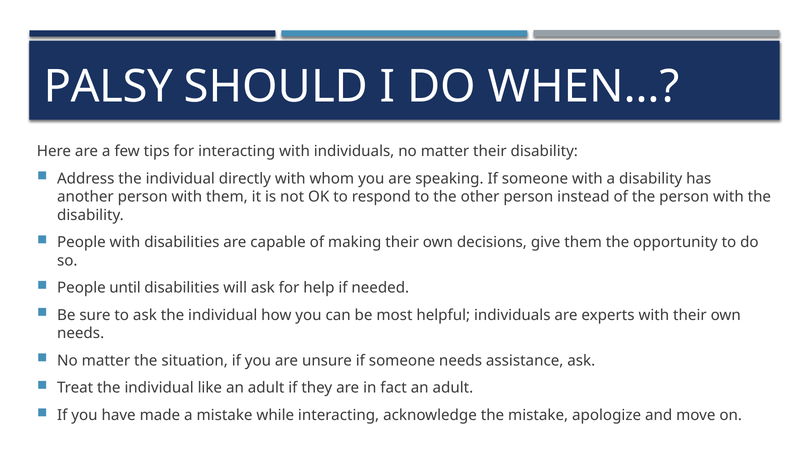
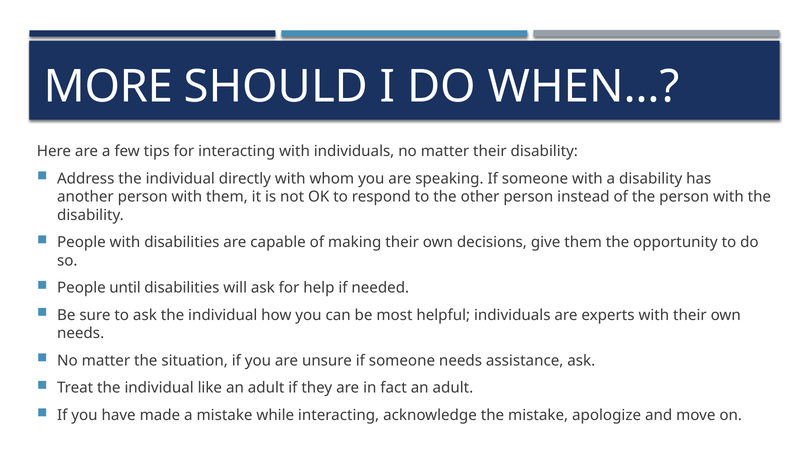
PALSY: PALSY -> MORE
